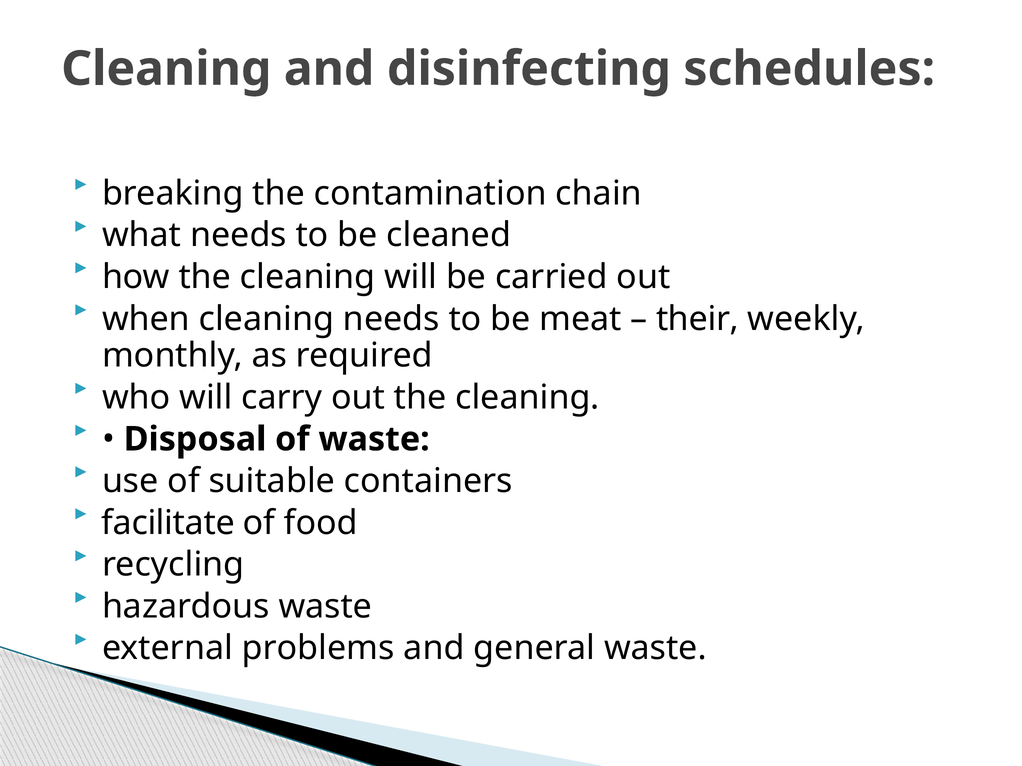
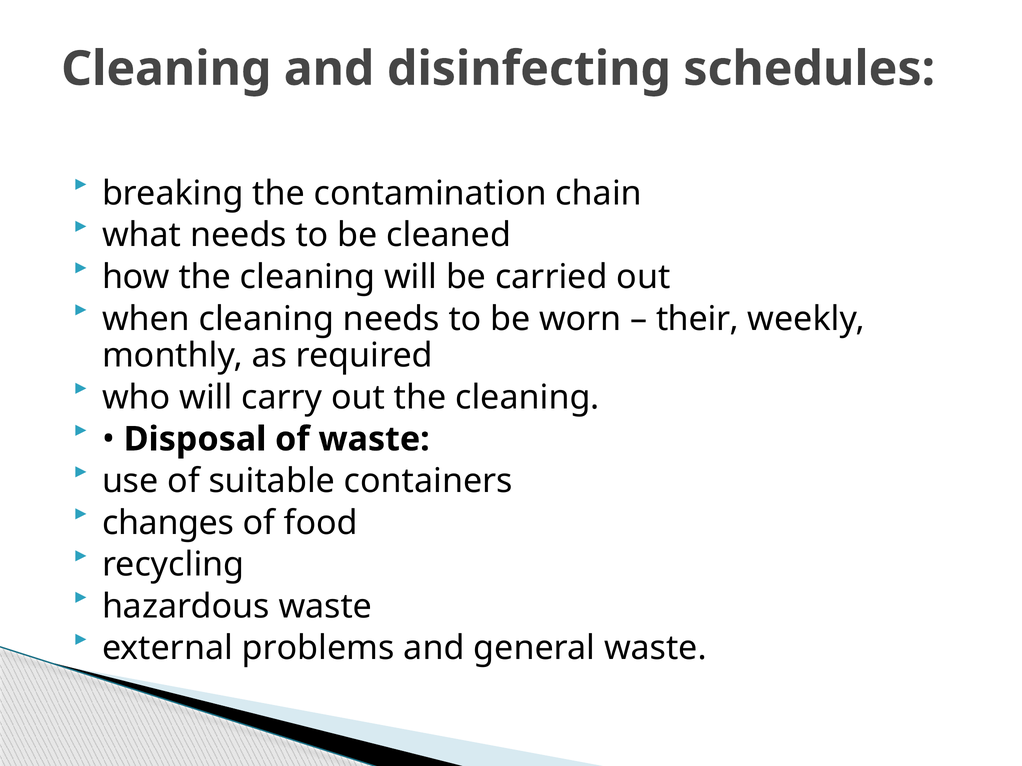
meat: meat -> worn
facilitate: facilitate -> changes
